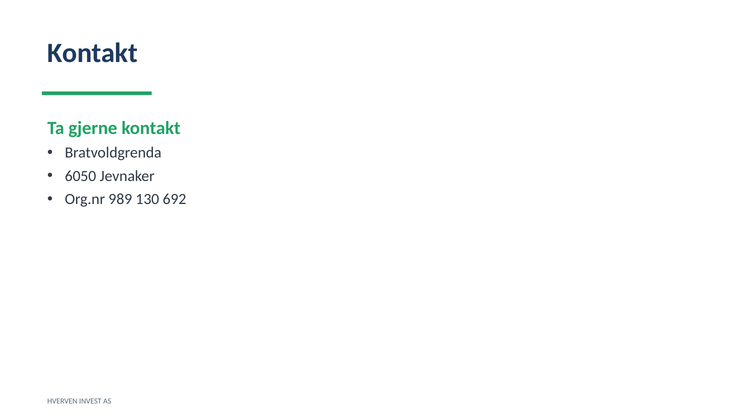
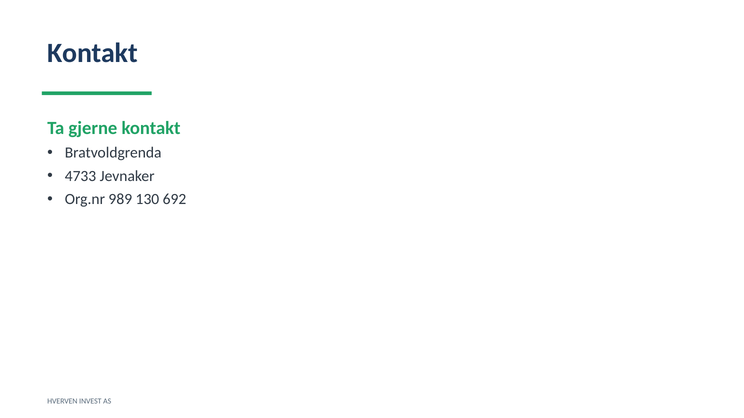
6050: 6050 -> 4733
